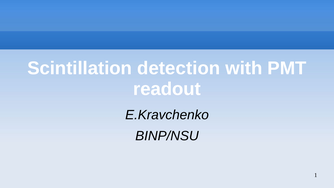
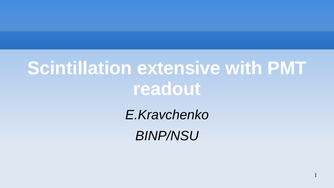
detection: detection -> extensive
